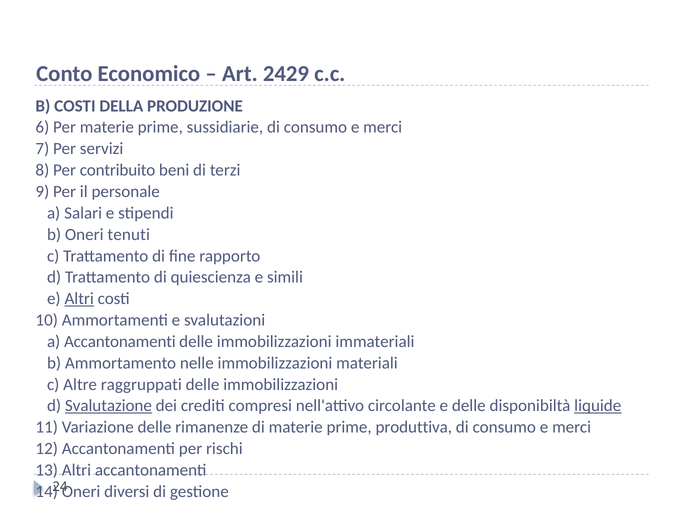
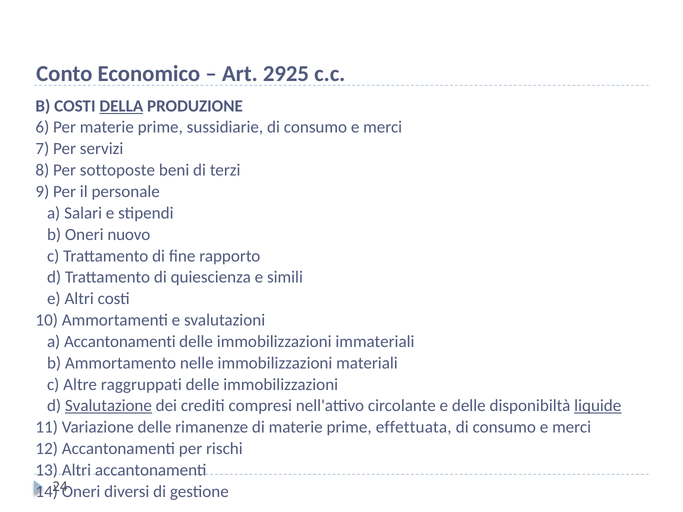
2429: 2429 -> 2925
DELLA underline: none -> present
contribuito: contribuito -> sottoposte
tenuti: tenuti -> nuovo
Altri at (79, 299) underline: present -> none
produttiva: produttiva -> effettuata
